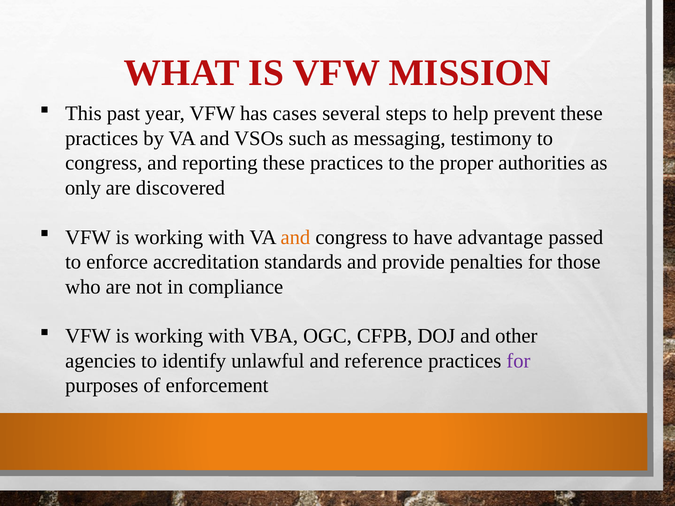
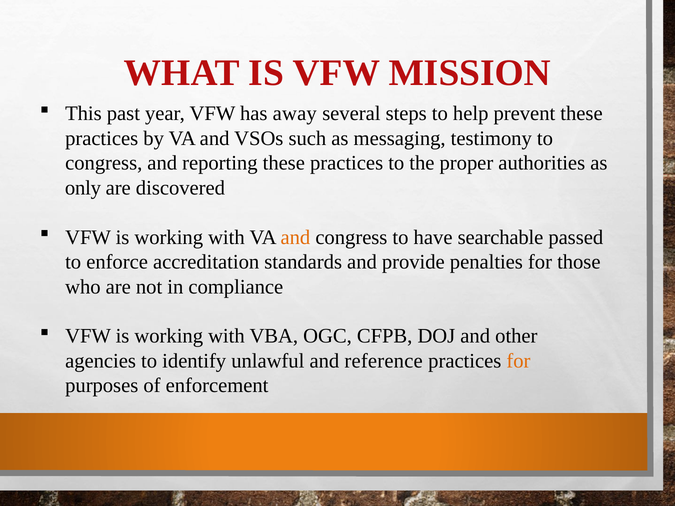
cases: cases -> away
advantage: advantage -> searchable
for at (518, 361) colour: purple -> orange
